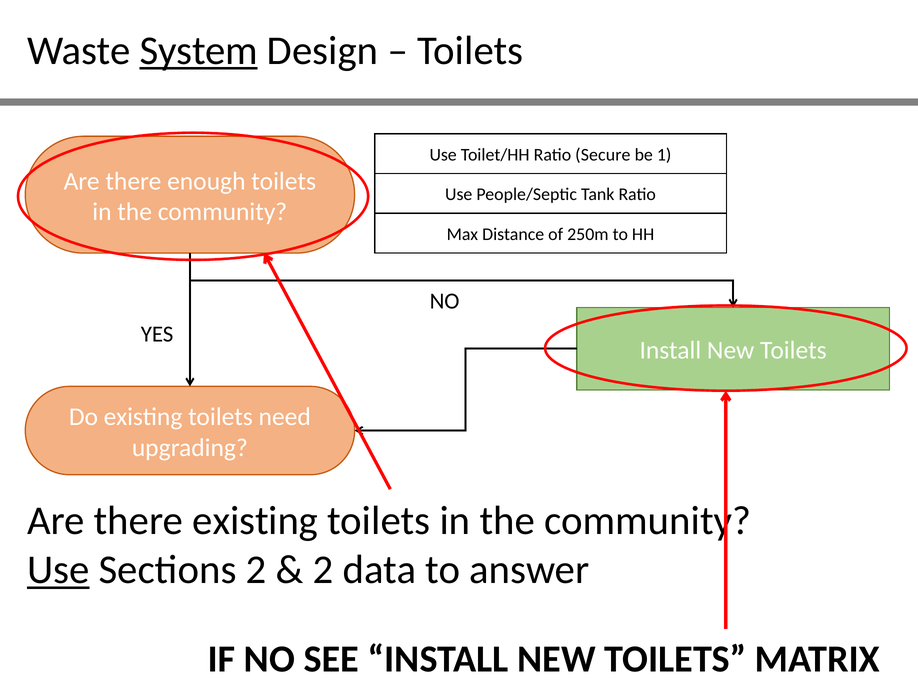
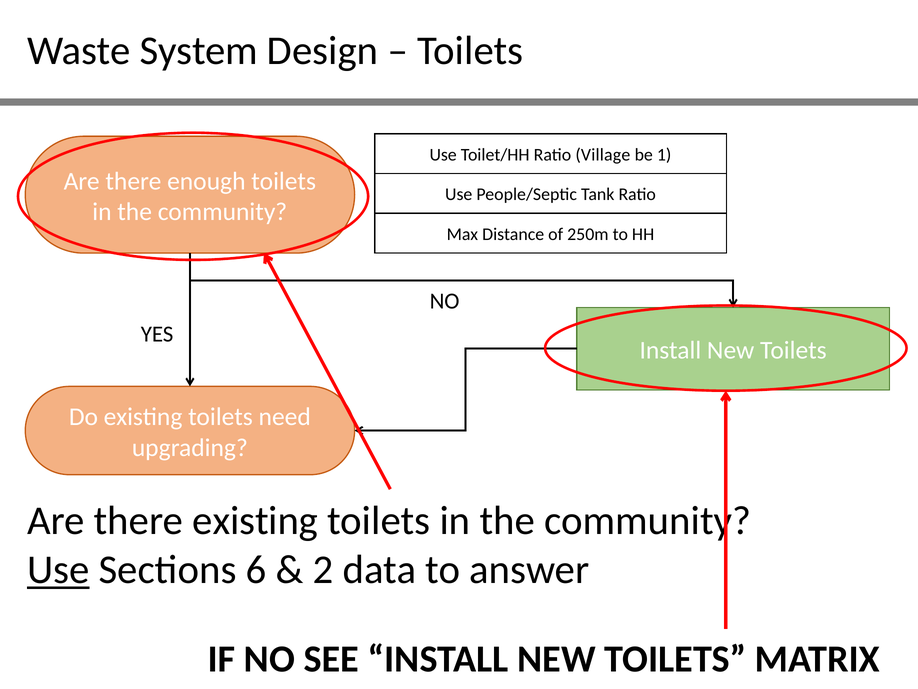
System underline: present -> none
Secure: Secure -> Village
Sections 2: 2 -> 6
